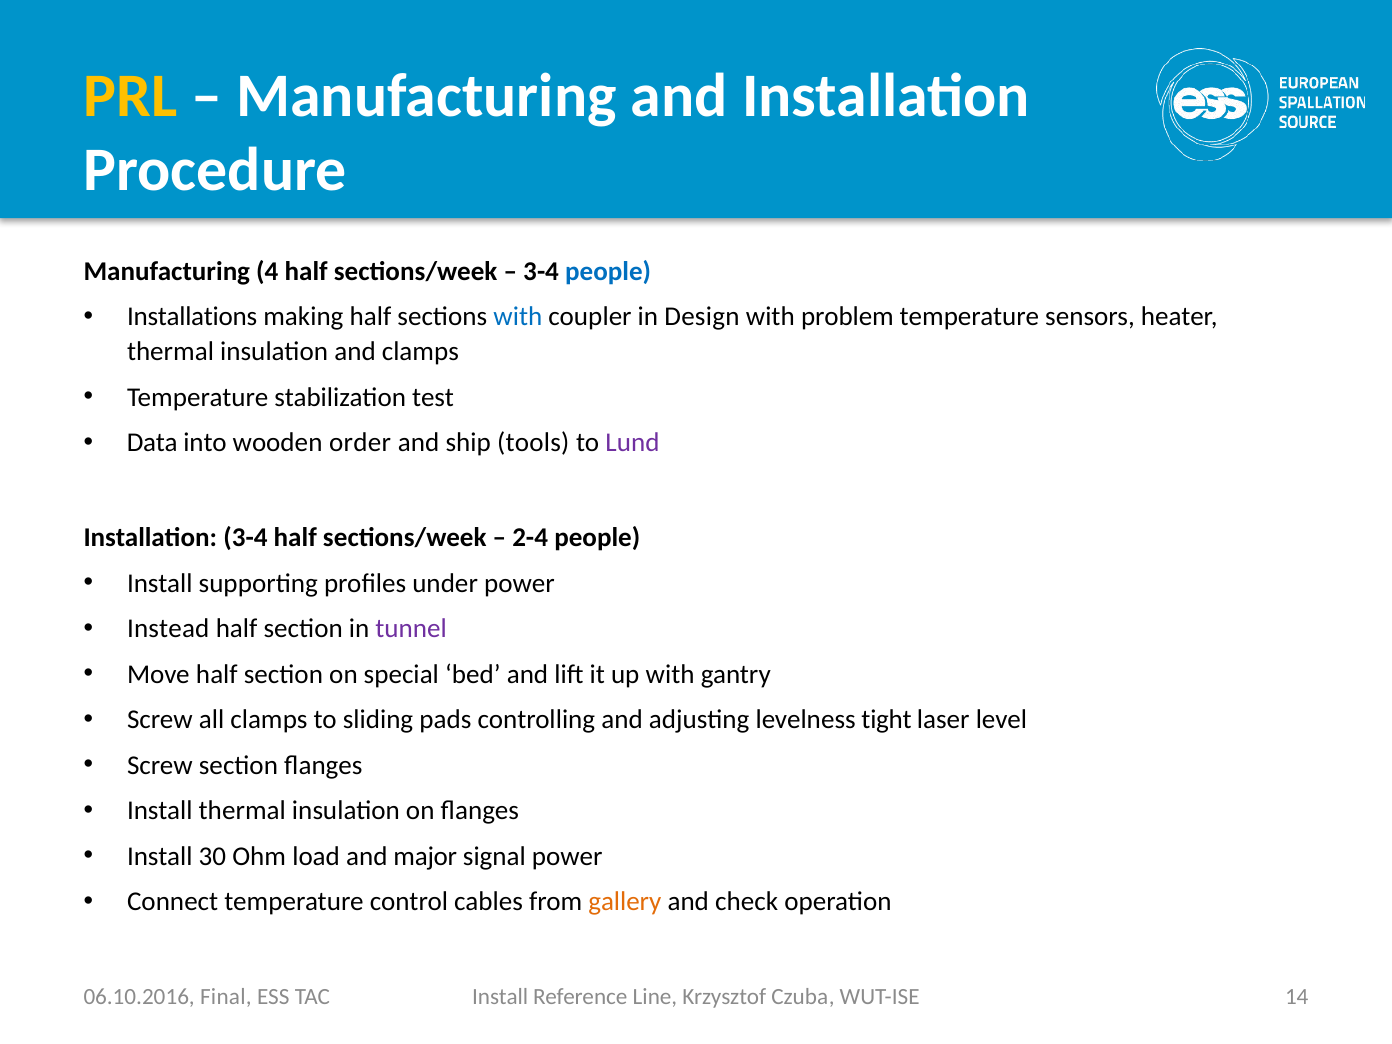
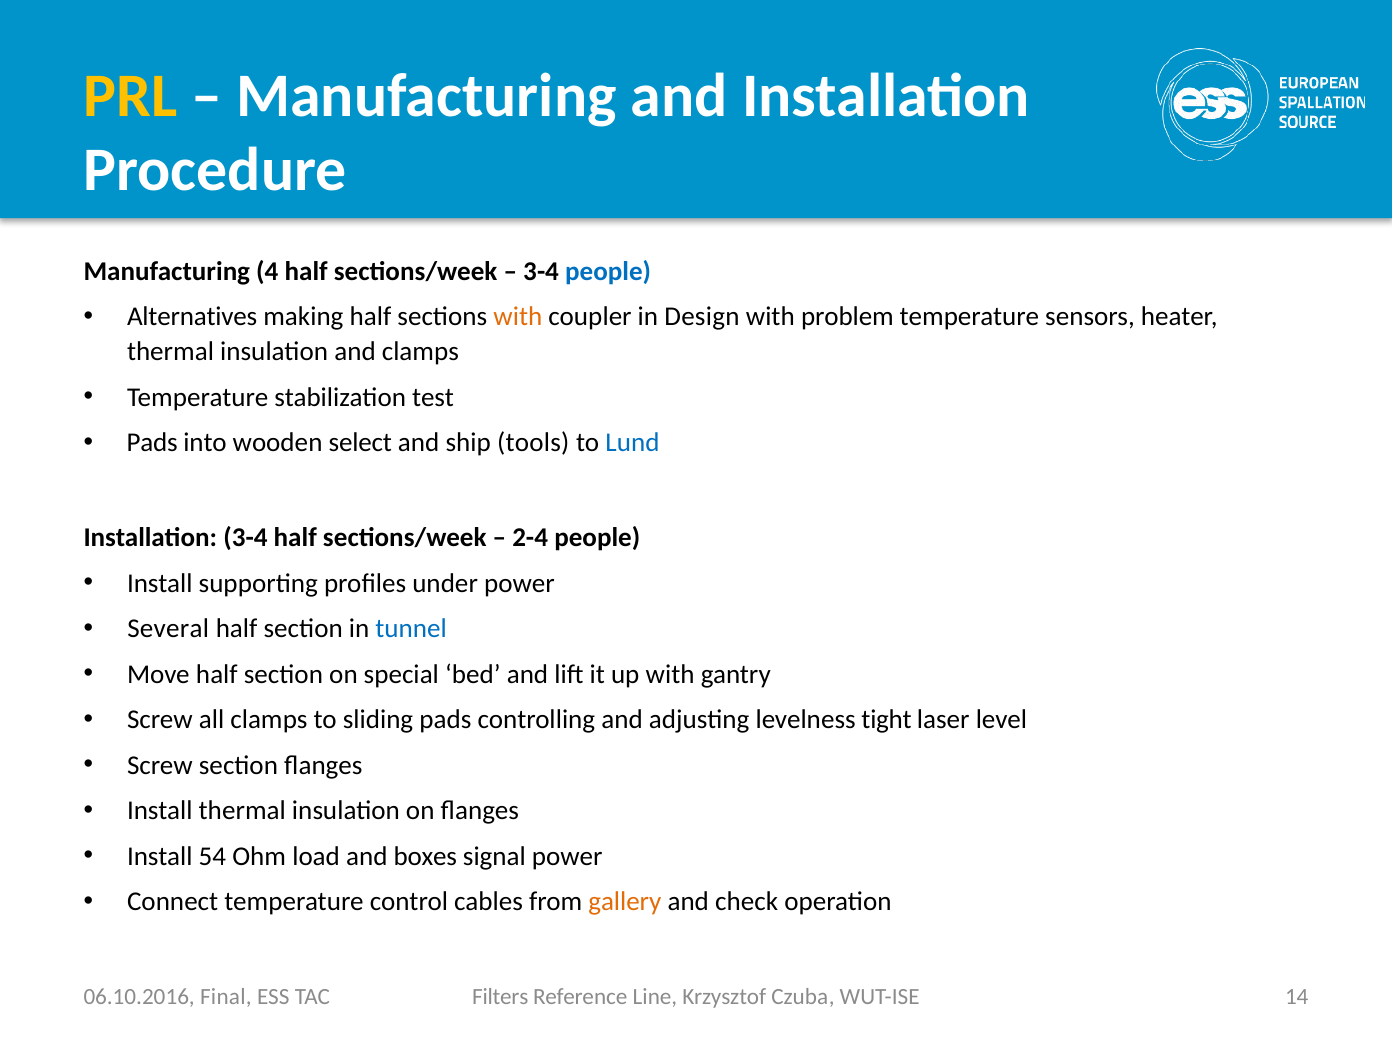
Installations: Installations -> Alternatives
with at (518, 317) colour: blue -> orange
Data at (152, 443): Data -> Pads
order: order -> select
Lund colour: purple -> blue
Instead: Instead -> Several
tunnel colour: purple -> blue
30: 30 -> 54
major: major -> boxes
TAC Install: Install -> Filters
